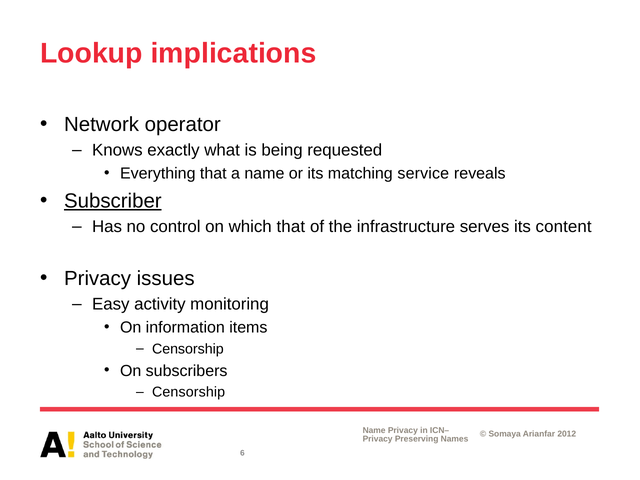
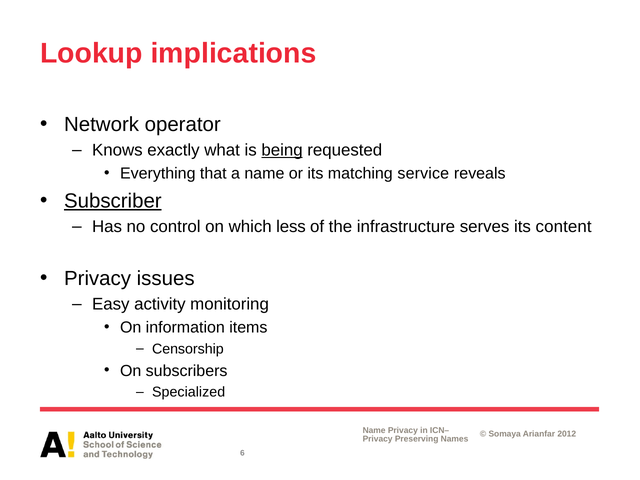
being underline: none -> present
which that: that -> less
Censorship at (189, 392): Censorship -> Specialized
